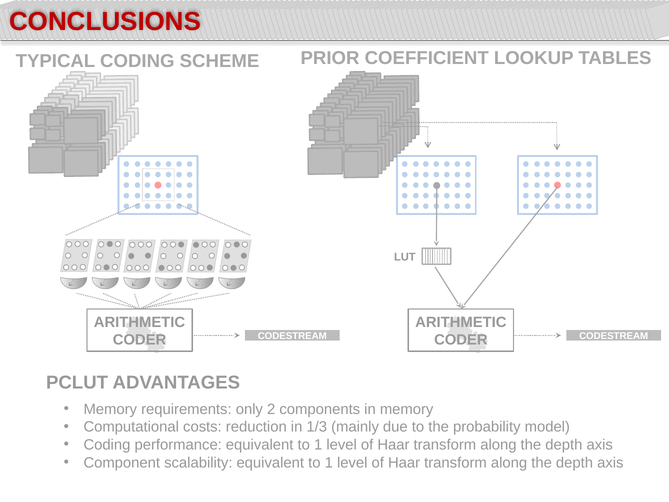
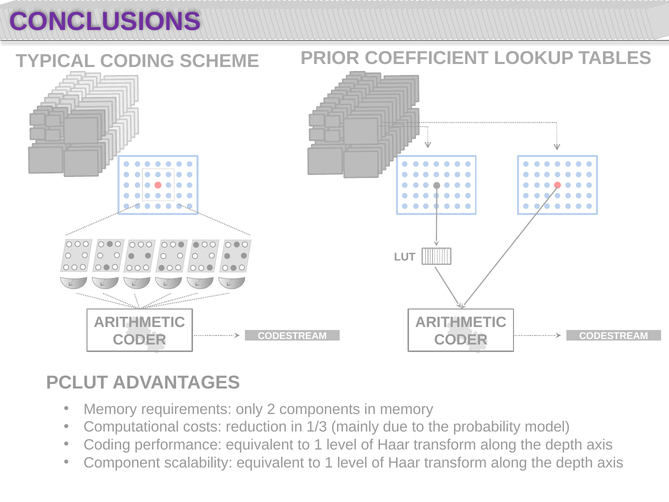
CONCLUSIONS colour: red -> purple
